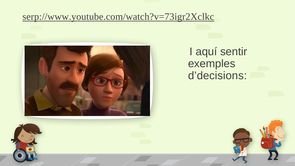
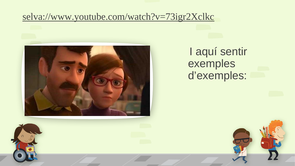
serp://www.youtube.com/watch?v=73igr2Xclkc: serp://www.youtube.com/watch?v=73igr2Xclkc -> selva://www.youtube.com/watch?v=73igr2Xclkc
d’decisions: d’decisions -> d’exemples
